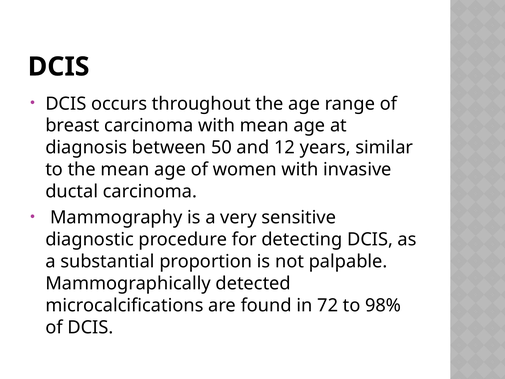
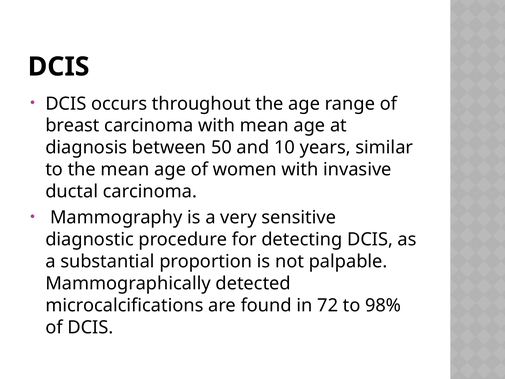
12: 12 -> 10
